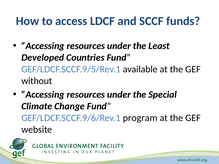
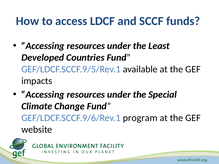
without: without -> impacts
